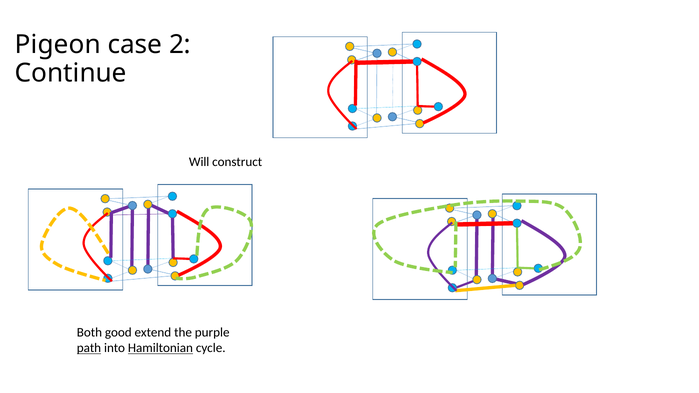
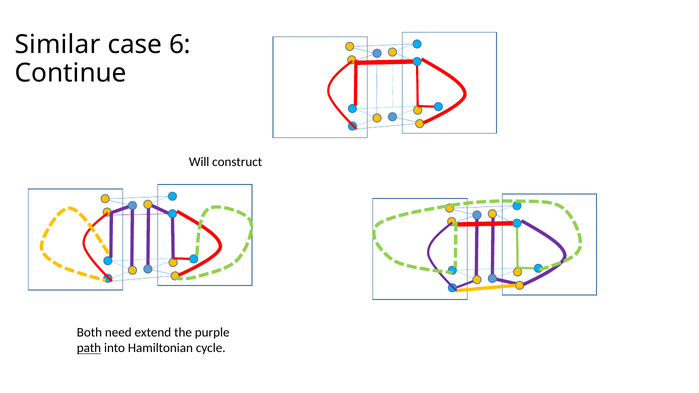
Pigeon: Pigeon -> Similar
2: 2 -> 6
good: good -> need
Hamiltonian underline: present -> none
